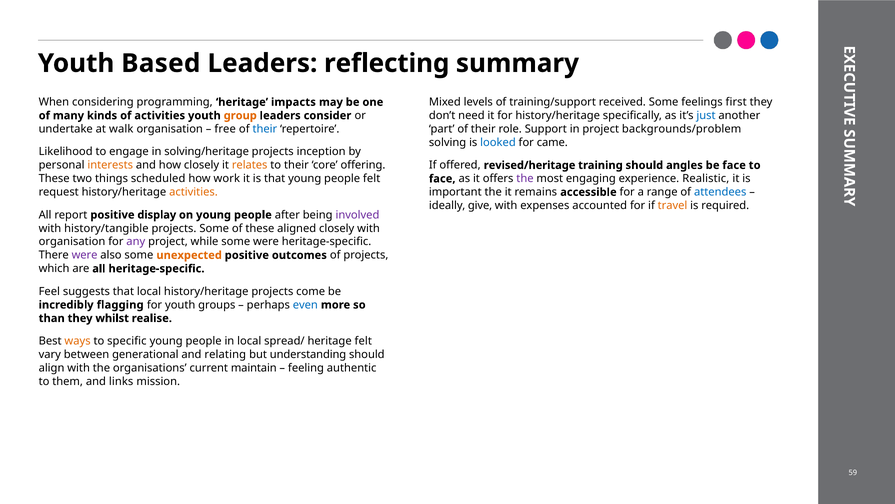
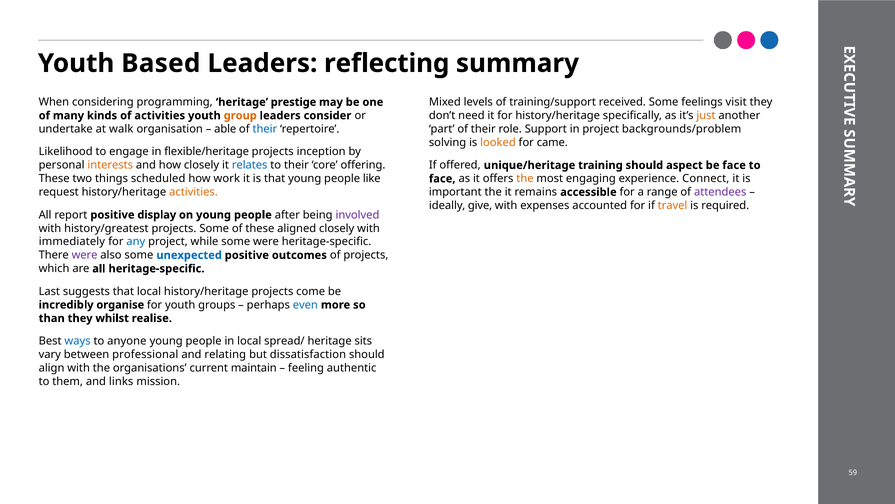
impacts: impacts -> prestige
first: first -> visit
just colour: blue -> orange
free: free -> able
looked colour: blue -> orange
solving/heritage: solving/heritage -> flexible/heritage
relates colour: orange -> blue
revised/heritage: revised/heritage -> unique/heritage
angles: angles -> aspect
people felt: felt -> like
the at (525, 178) colour: purple -> orange
Realistic: Realistic -> Connect
attendees colour: blue -> purple
history/tangible: history/tangible -> history/greatest
organisation at (72, 241): organisation -> immediately
any colour: purple -> blue
unexpected colour: orange -> blue
Feel: Feel -> Last
flagging: flagging -> organise
ways colour: orange -> blue
specific: specific -> anyone
heritage felt: felt -> sits
generational: generational -> professional
understanding: understanding -> dissatisfaction
